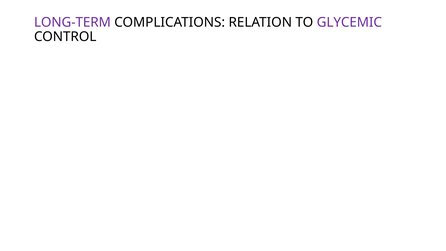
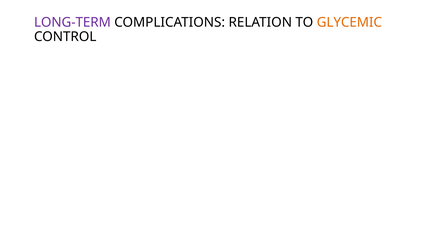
GLYCEMIC colour: purple -> orange
